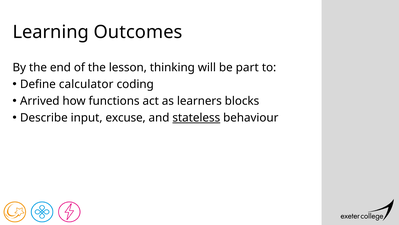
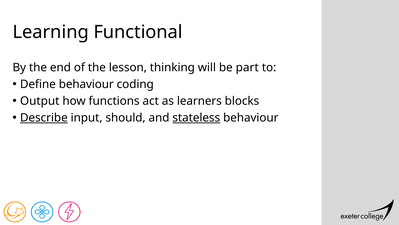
Outcomes: Outcomes -> Functional
Define calculator: calculator -> behaviour
Arrived: Arrived -> Output
Describe underline: none -> present
excuse: excuse -> should
